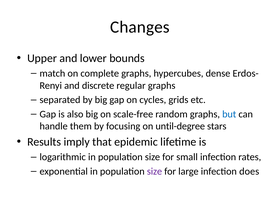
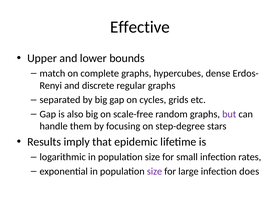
Changes: Changes -> Effective
but colour: blue -> purple
until-degree: until-degree -> step-degree
